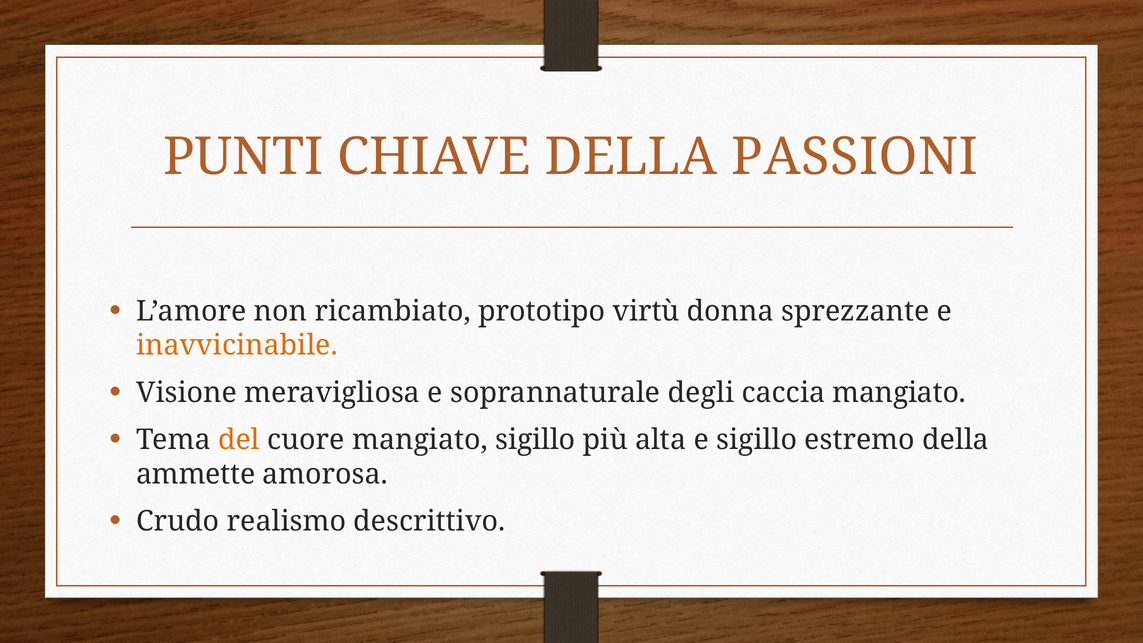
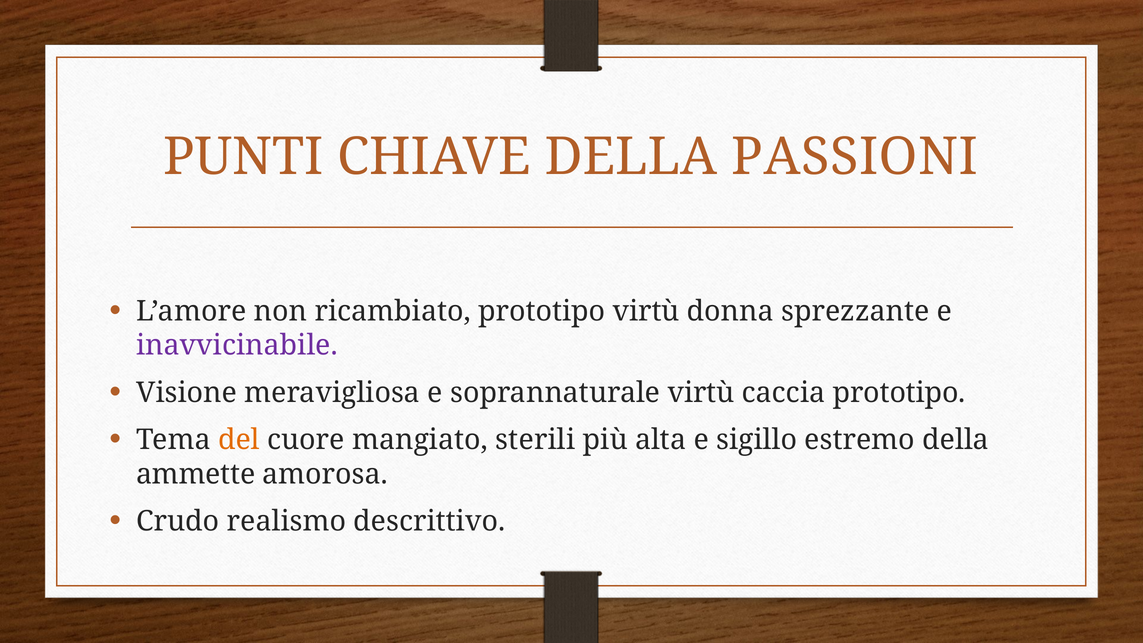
inavvicinabile colour: orange -> purple
soprannaturale degli: degli -> virtù
caccia mangiato: mangiato -> prototipo
mangiato sigillo: sigillo -> sterili
